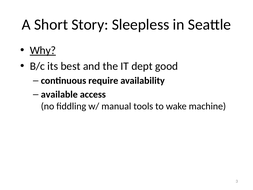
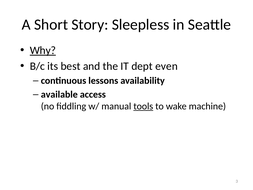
good: good -> even
require: require -> lessons
tools underline: none -> present
